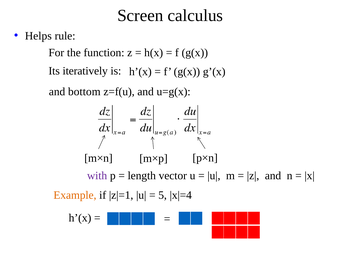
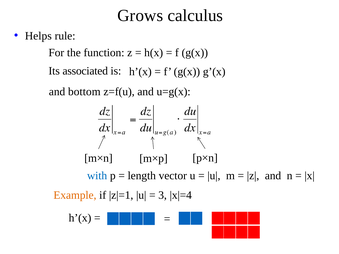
Screen: Screen -> Grows
iteratively: iteratively -> associated
with colour: purple -> blue
5: 5 -> 3
